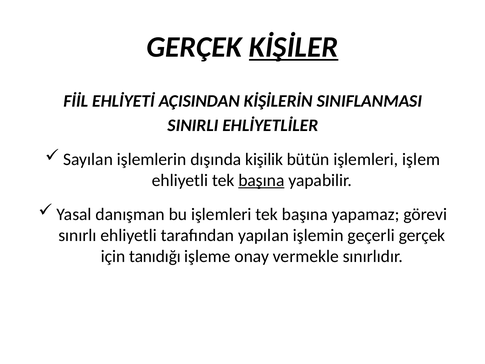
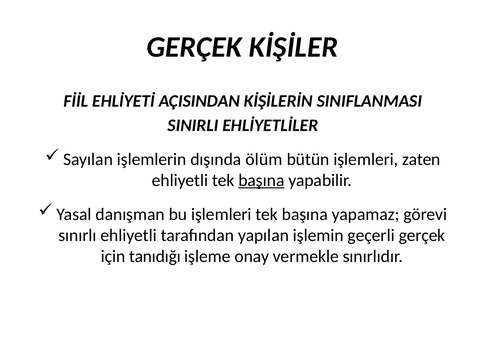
KİŞİLER underline: present -> none
kişilik: kişilik -> ölüm
işlem: işlem -> zaten
